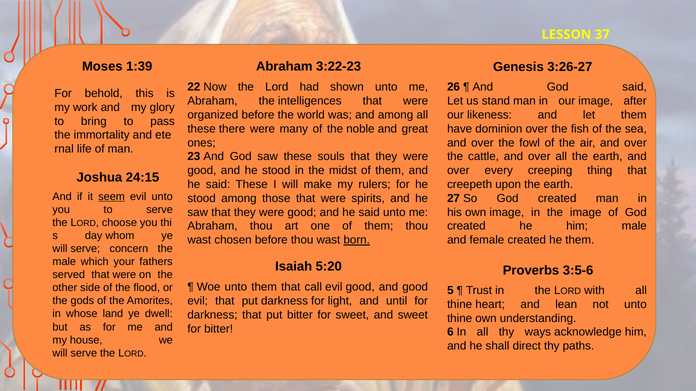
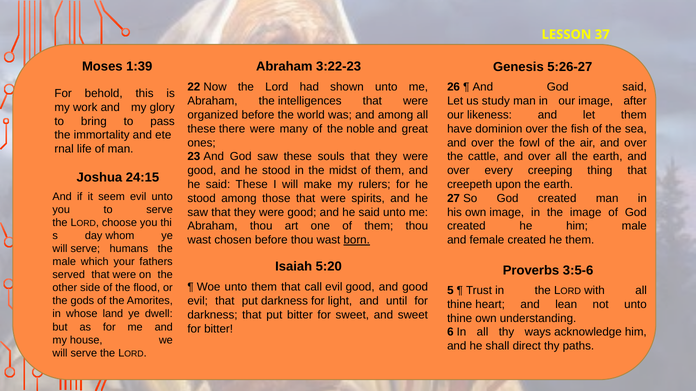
3:26-27: 3:26-27 -> 5:26-27
stand: stand -> study
seem underline: present -> none
concern: concern -> humans
